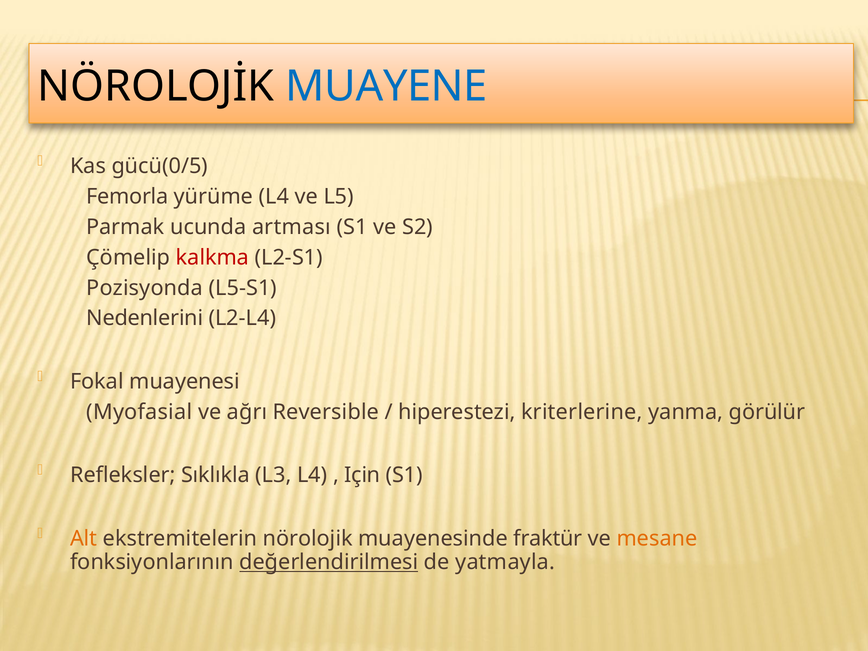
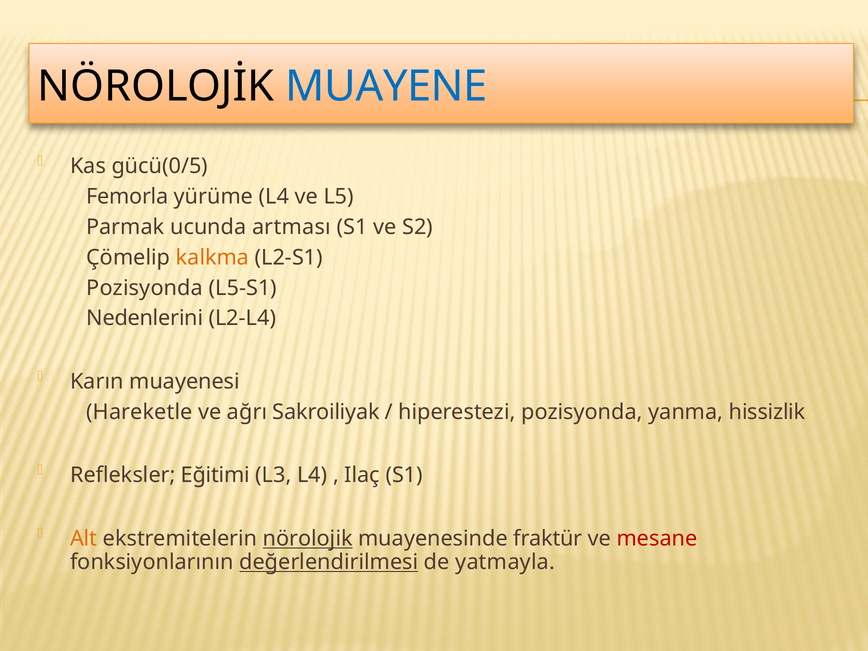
kalkma colour: red -> orange
Fokal: Fokal -> Karın
Myofasial: Myofasial -> Hareketle
Reversible: Reversible -> Sakroiliyak
hiperestezi kriterlerine: kriterlerine -> pozisyonda
görülür: görülür -> hissizlik
Sıklıkla: Sıklıkla -> Eğitimi
Için: Için -> Ilaç
nörolojik underline: none -> present
mesane colour: orange -> red
